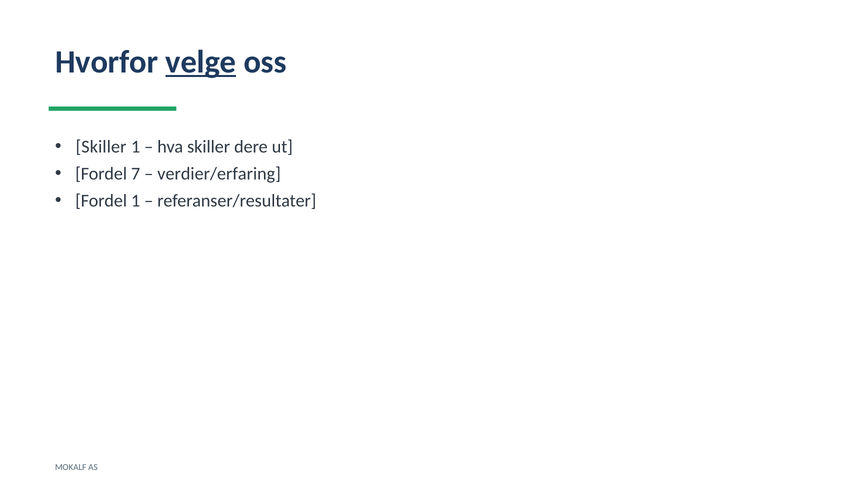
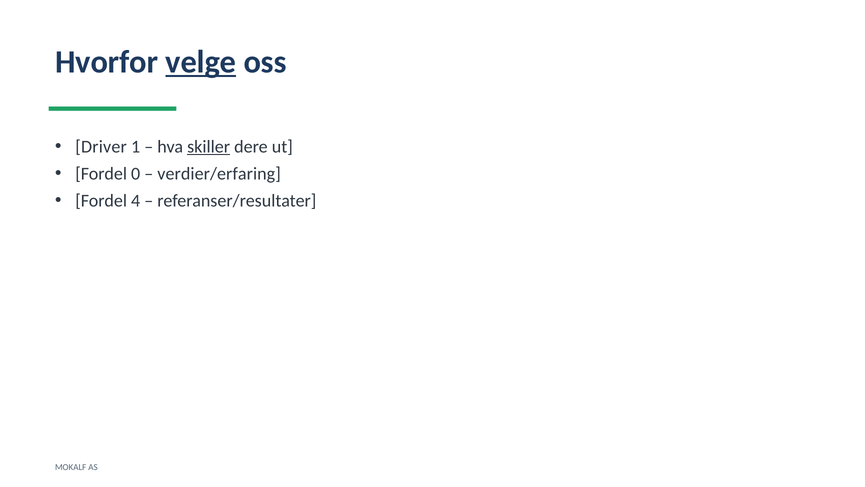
Skiller at (101, 147): Skiller -> Driver
skiller at (209, 147) underline: none -> present
7: 7 -> 0
Fordel 1: 1 -> 4
